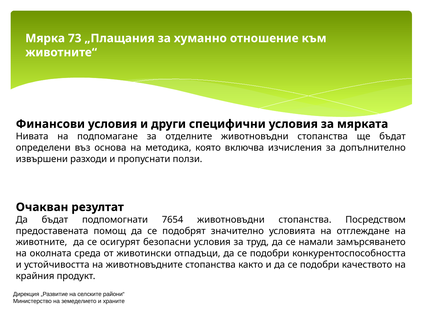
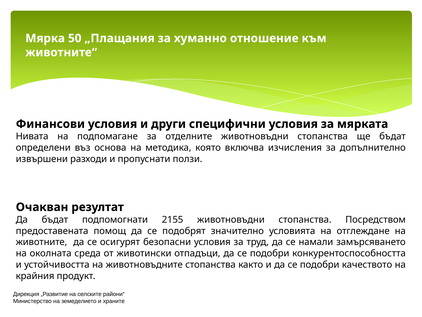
73: 73 -> 50
7654: 7654 -> 2155
